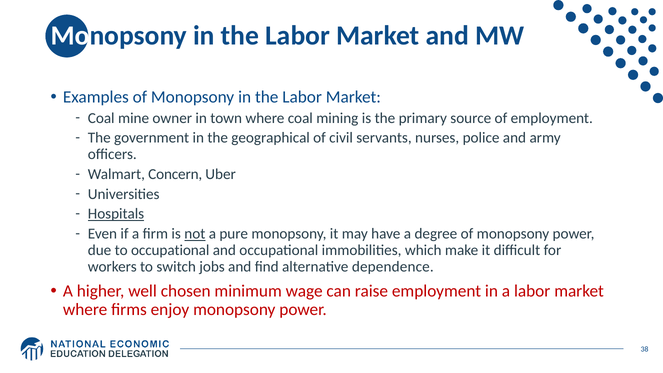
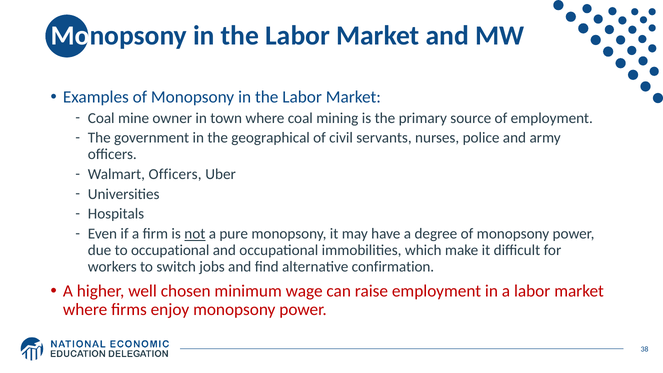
Walmart Concern: Concern -> Officers
Hospitals underline: present -> none
dependence: dependence -> confirmation
